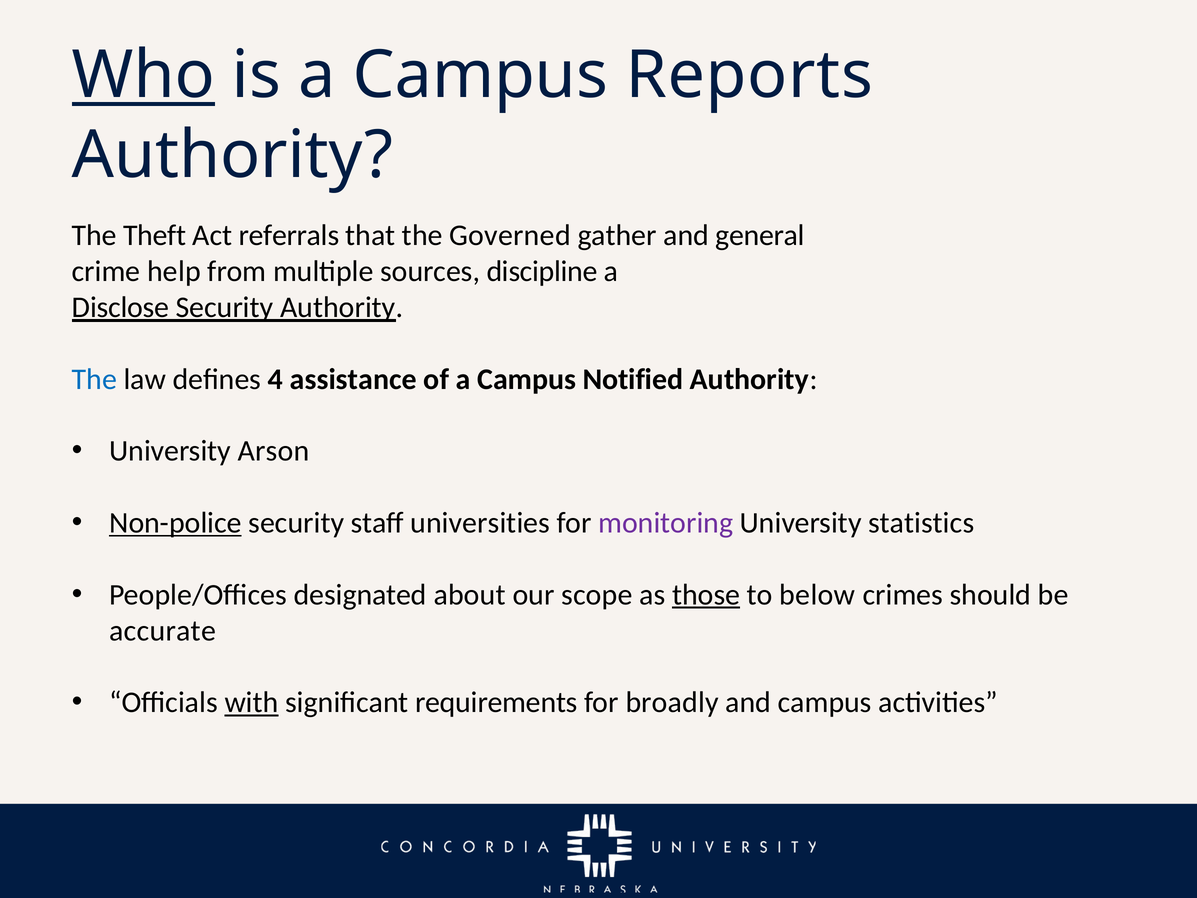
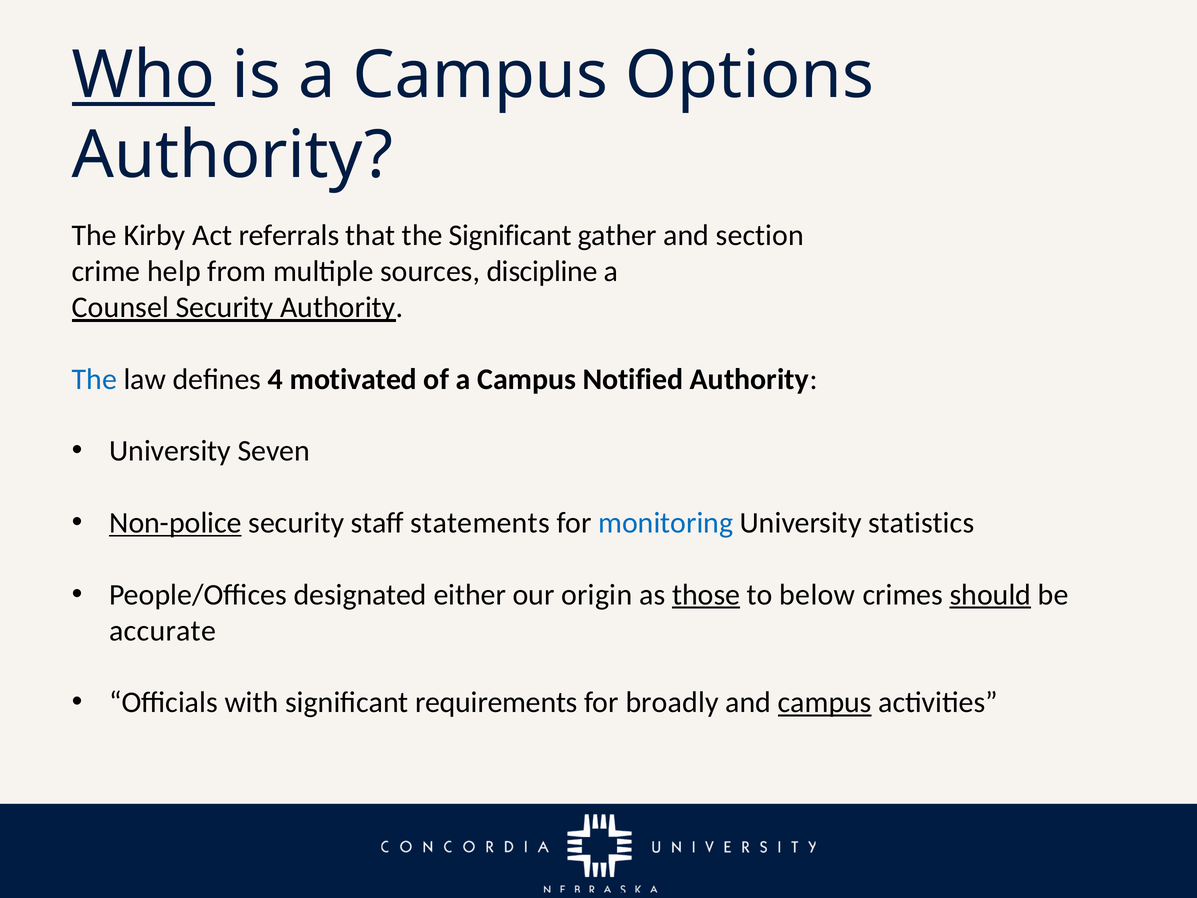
Reports: Reports -> Options
Theft: Theft -> Kirby
the Governed: Governed -> Significant
general: general -> section
Disclose: Disclose -> Counsel
assistance: assistance -> motivated
Arson: Arson -> Seven
universities: universities -> statements
monitoring colour: purple -> blue
about: about -> either
scope: scope -> origin
should underline: none -> present
with underline: present -> none
campus at (825, 702) underline: none -> present
